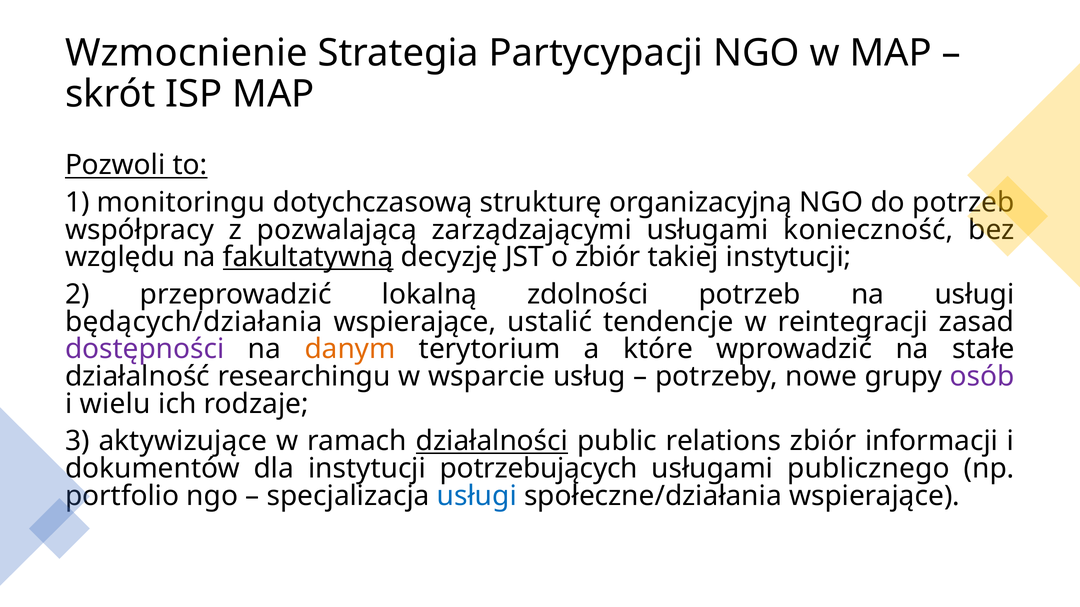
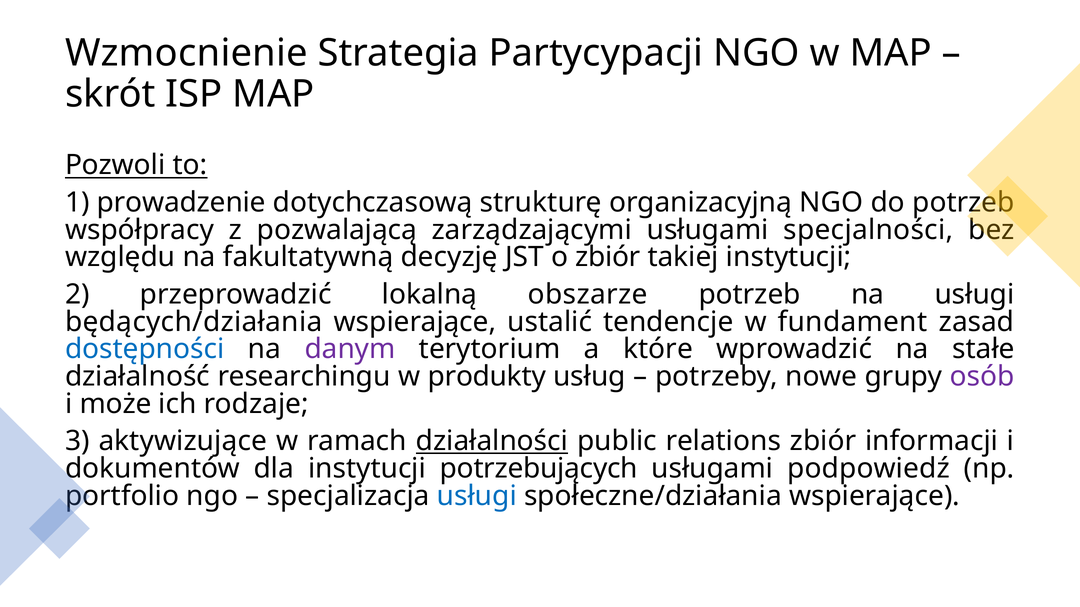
monitoringu: monitoringu -> prowadzenie
konieczność: konieczność -> specjalności
fakultatywną underline: present -> none
zdolności: zdolności -> obszarze
reintegracji: reintegracji -> fundament
dostępności colour: purple -> blue
danym colour: orange -> purple
wsparcie: wsparcie -> produkty
wielu: wielu -> może
publicznego: publicznego -> podpowiedź
